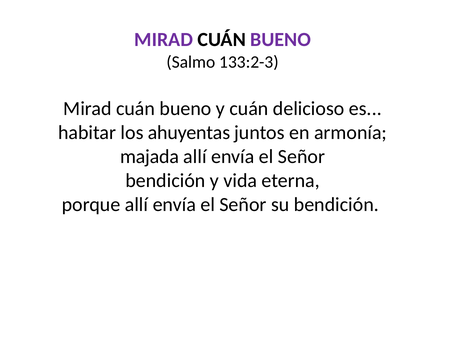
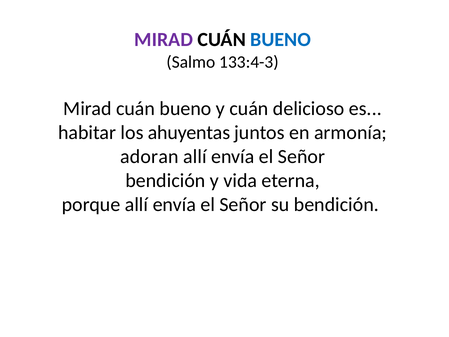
BUENO at (281, 40) colour: purple -> blue
133:2-3: 133:2-3 -> 133:4-3
majada: majada -> adoran
